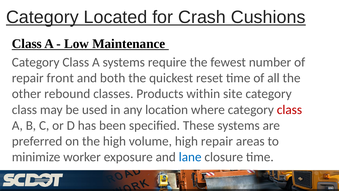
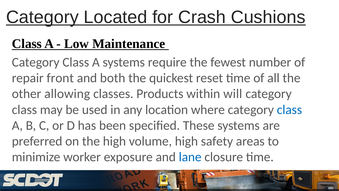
rebound: rebound -> allowing
site: site -> will
class at (289, 109) colour: red -> blue
high repair: repair -> safety
